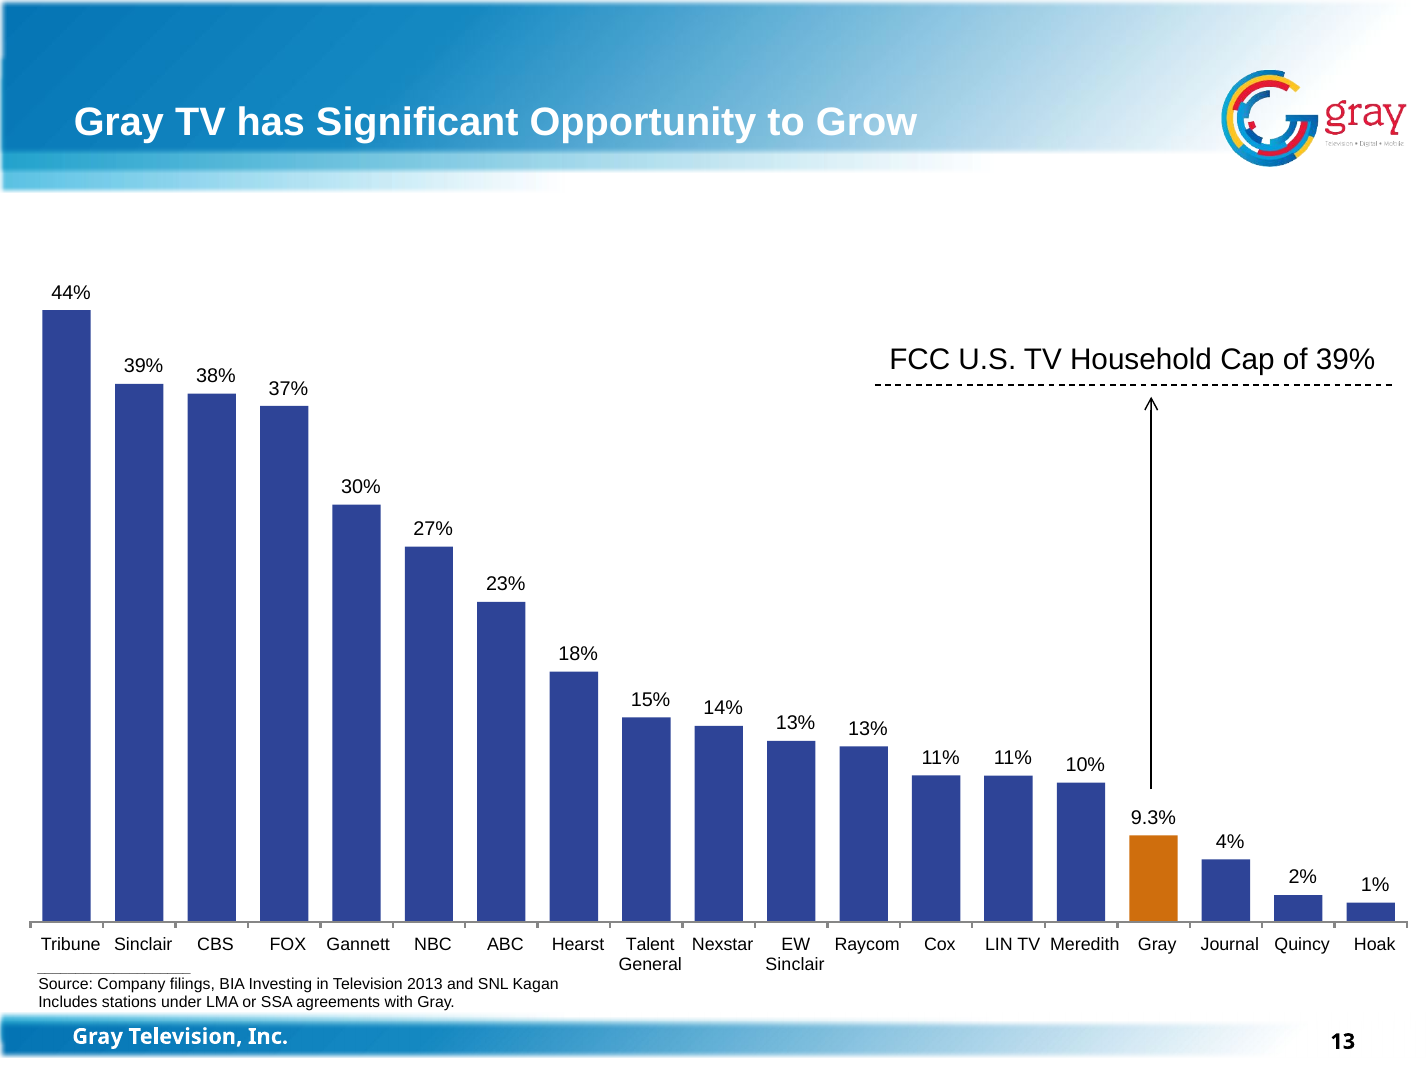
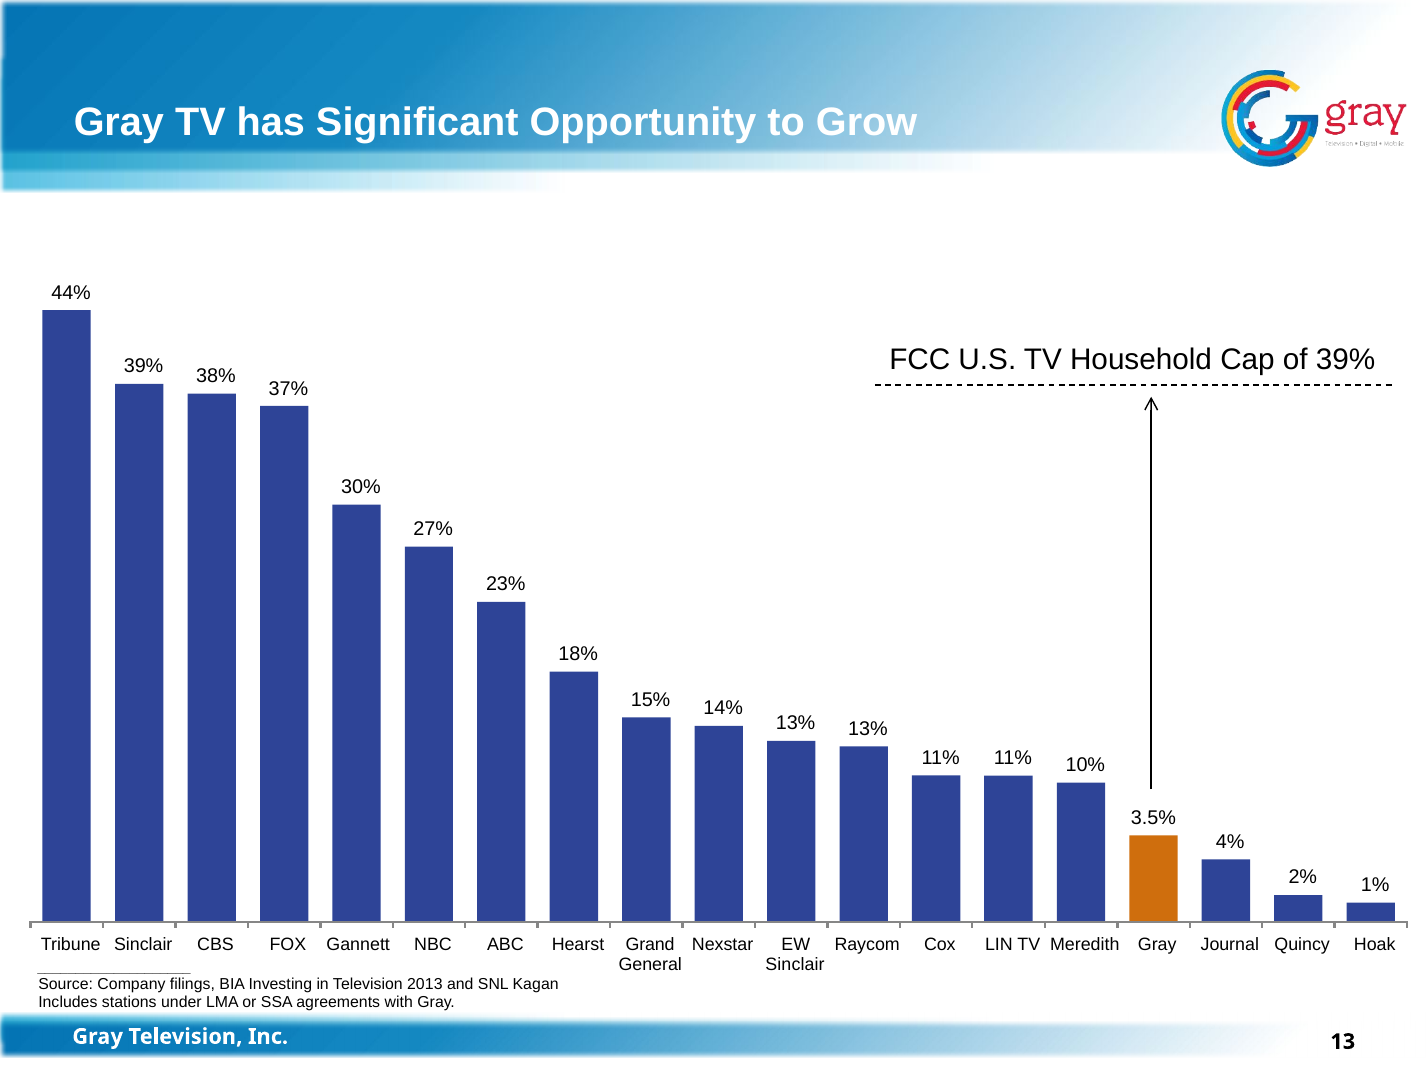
9.3%: 9.3% -> 3.5%
Talent: Talent -> Grand
